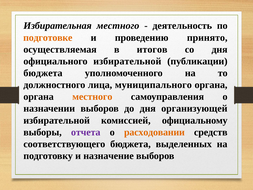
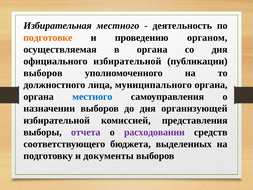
принято: принято -> органом
в итогов: итогов -> органа
бюджета at (43, 73): бюджета -> выборов
местного at (92, 97) colour: orange -> blue
официальному: официальному -> представления
расходовании colour: orange -> purple
назначение: назначение -> документы
